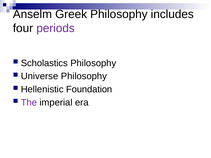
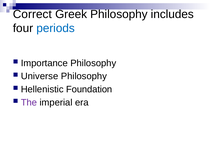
Anselm: Anselm -> Correct
periods colour: purple -> blue
Scholastics: Scholastics -> Importance
